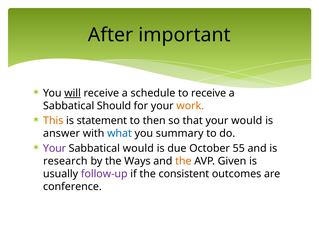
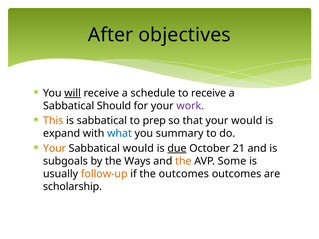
important: important -> objectives
work colour: orange -> purple
is statement: statement -> sabbatical
then: then -> prep
answer: answer -> expand
Your at (55, 148) colour: purple -> orange
due underline: none -> present
55: 55 -> 21
research: research -> subgoals
Given: Given -> Some
follow-up colour: purple -> orange
the consistent: consistent -> outcomes
conference: conference -> scholarship
